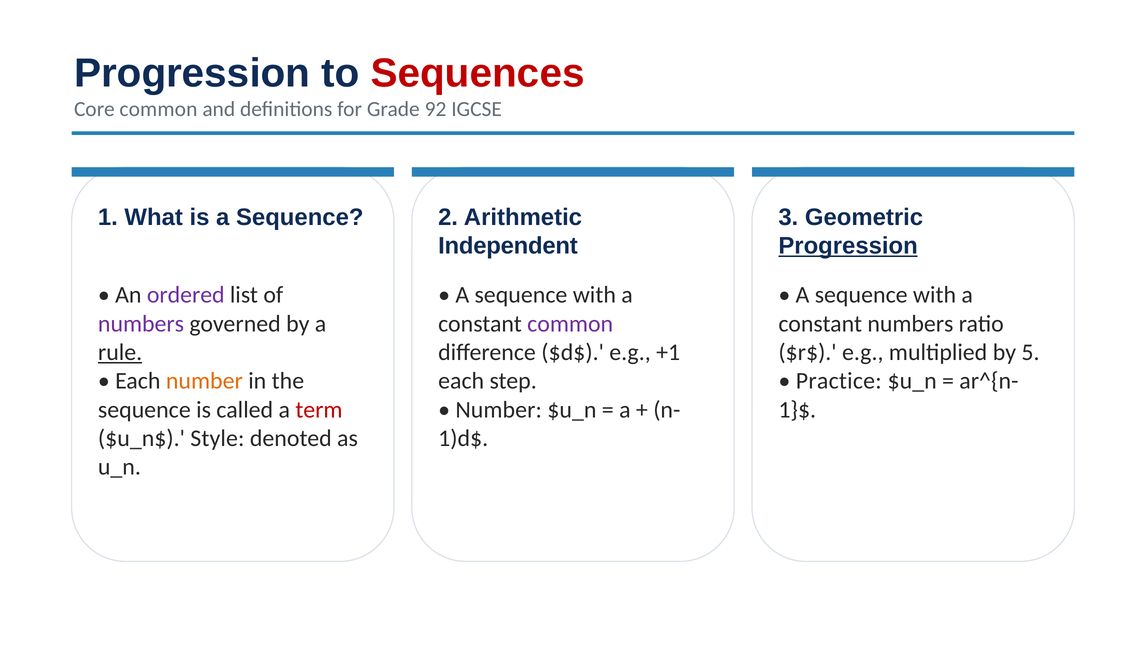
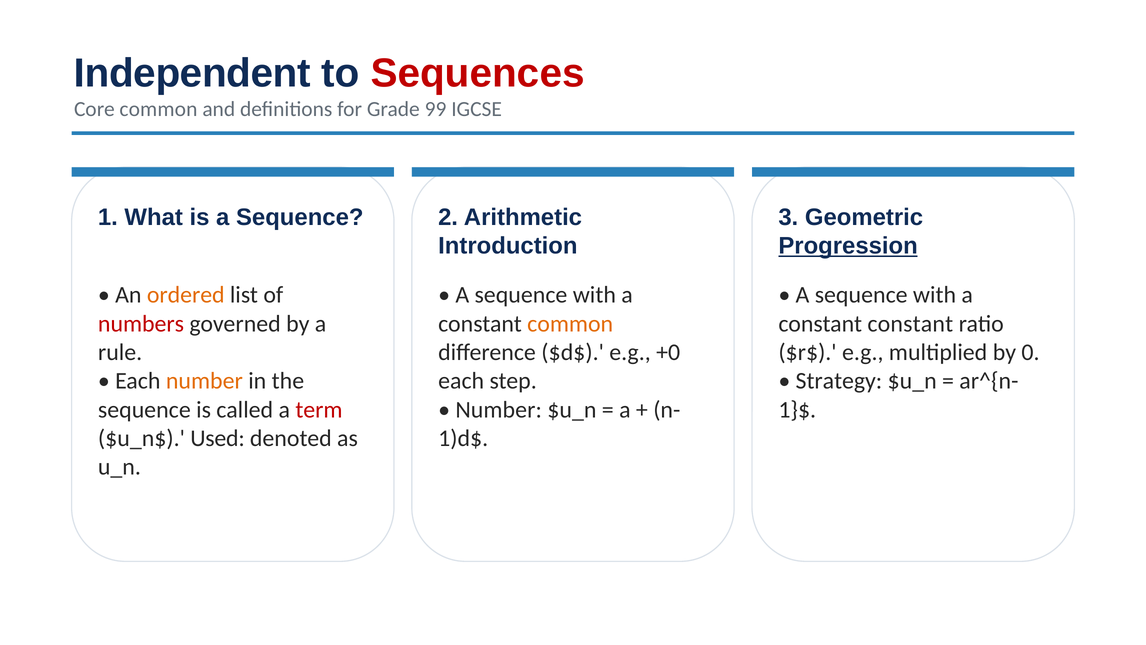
Progression at (192, 73): Progression -> Independent
92: 92 -> 99
Independent: Independent -> Introduction
ordered colour: purple -> orange
numbers at (141, 323) colour: purple -> red
common at (570, 323) colour: purple -> orange
constant numbers: numbers -> constant
rule underline: present -> none
+1: +1 -> +0
5: 5 -> 0
Practice: Practice -> Strategy
Style: Style -> Used
